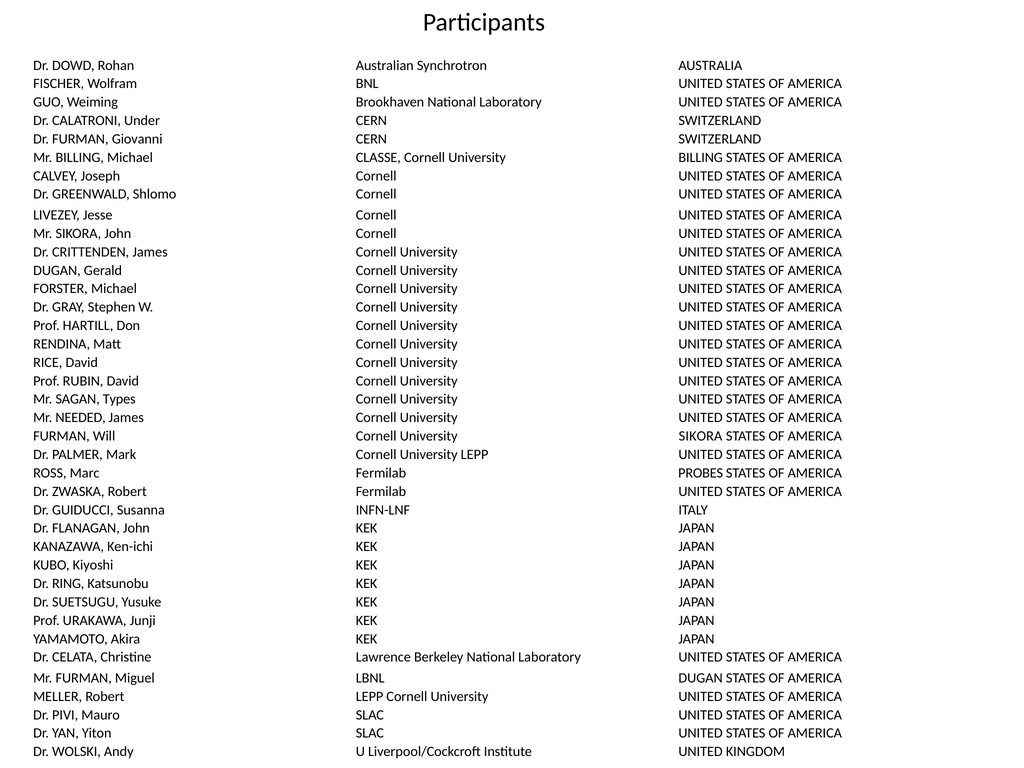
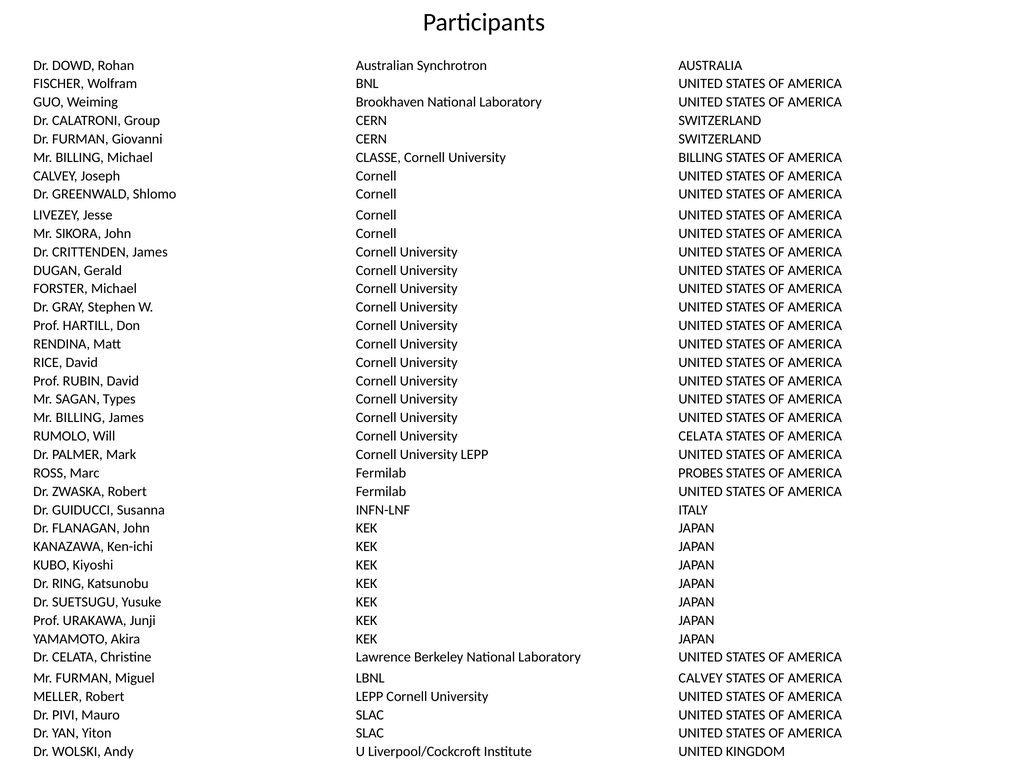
Under: Under -> Group
NEEDED at (81, 418): NEEDED -> BILLING
FURMAN at (61, 436): FURMAN -> RUMOLO
University SIKORA: SIKORA -> CELATA
LBNL DUGAN: DUGAN -> CALVEY
